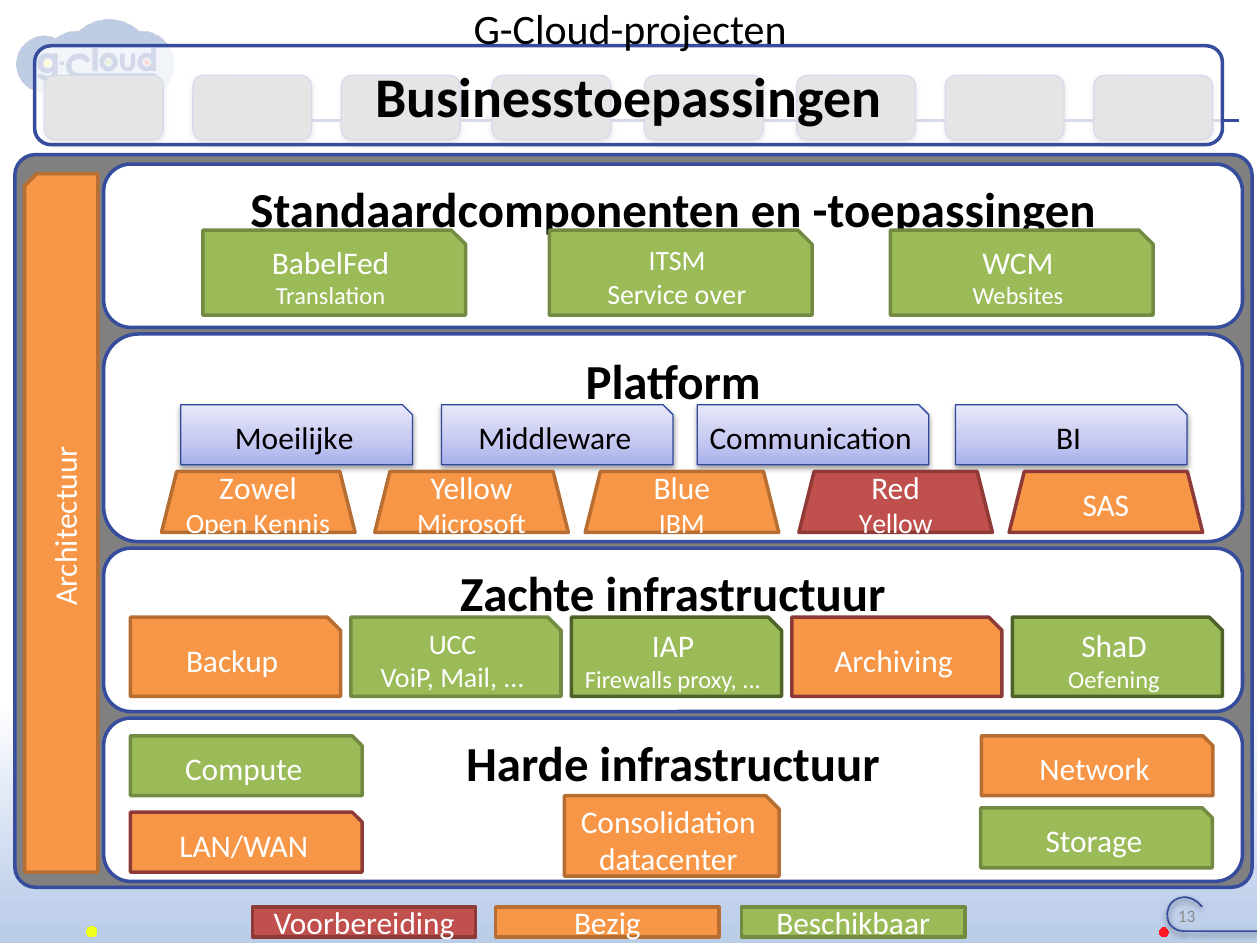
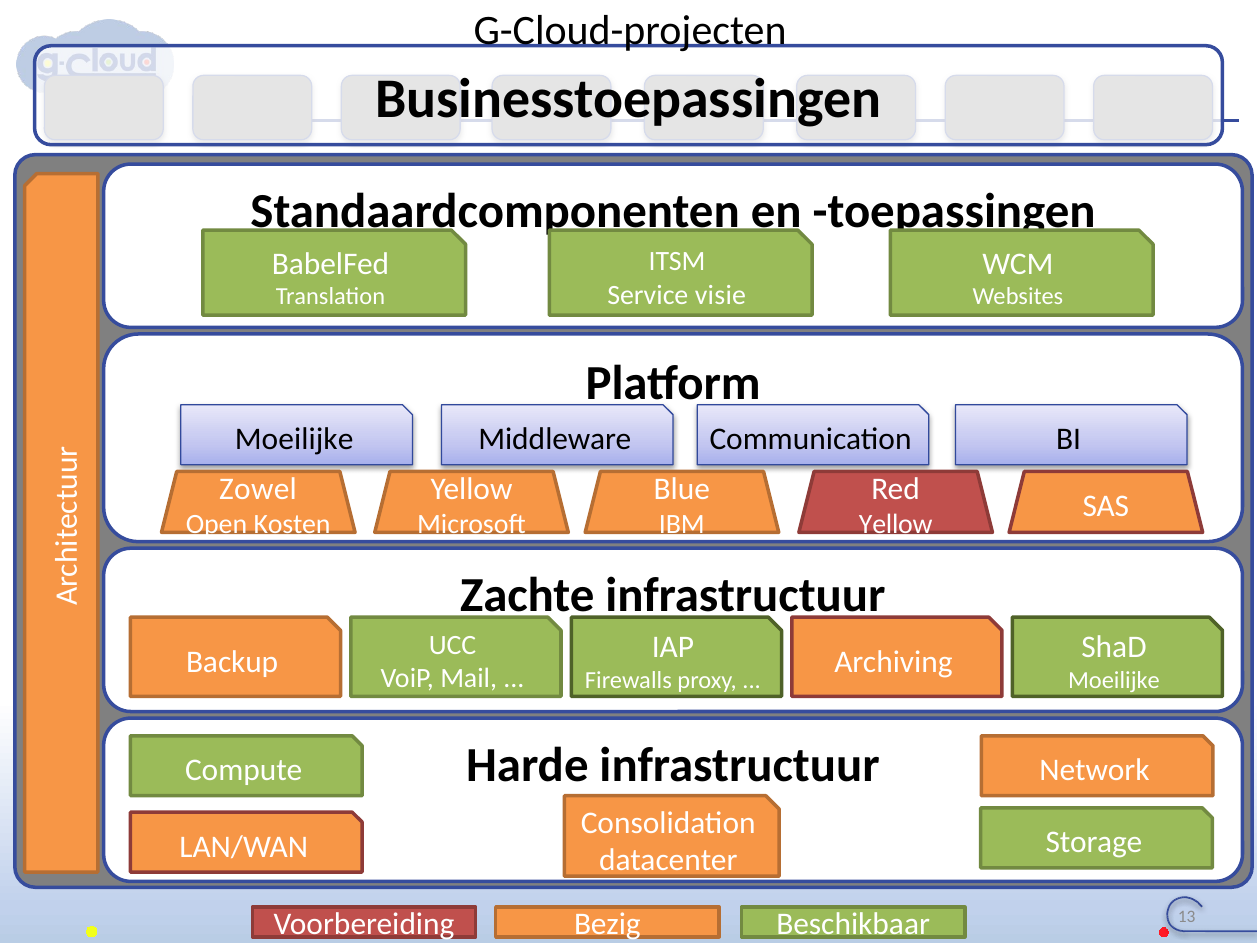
over: over -> visie
Kennis: Kennis -> Kosten
Oefening at (1114, 680): Oefening -> Moeilijke
